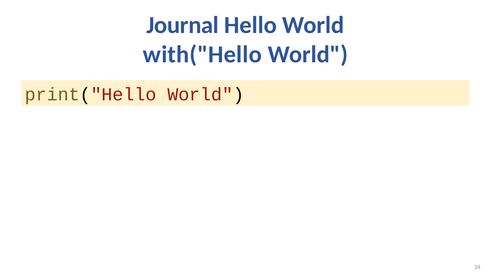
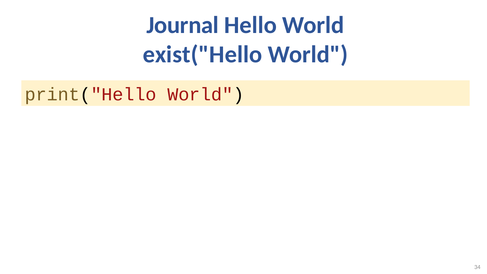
with("Hello: with("Hello -> exist("Hello
